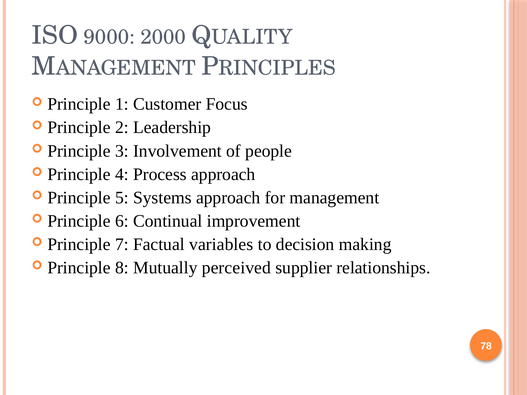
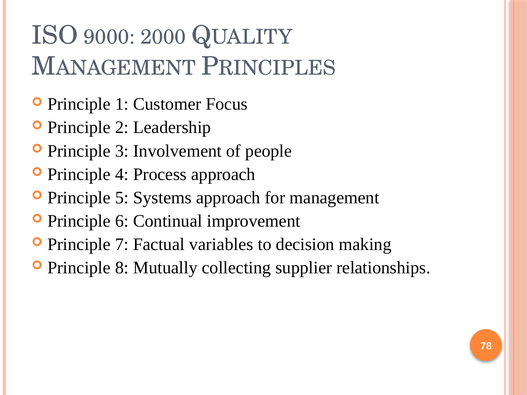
perceived: perceived -> collecting
